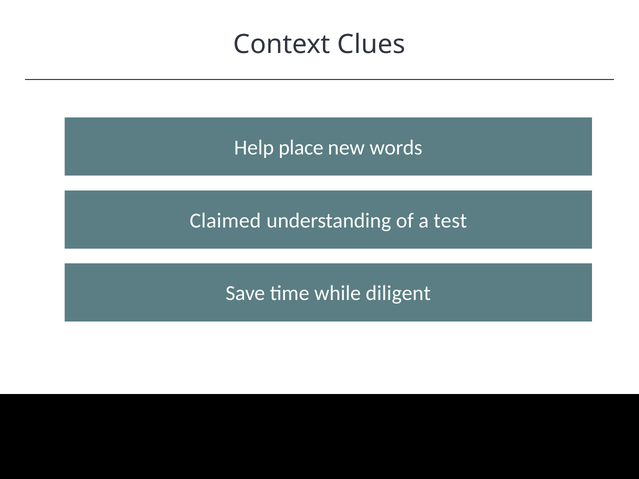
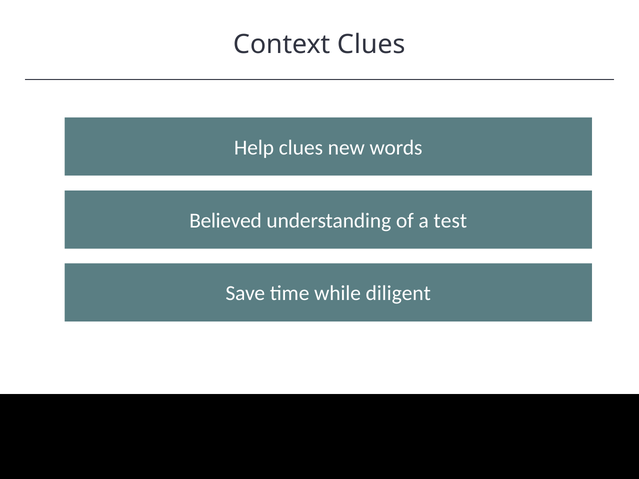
Help place: place -> clues
Claimed: Claimed -> Believed
